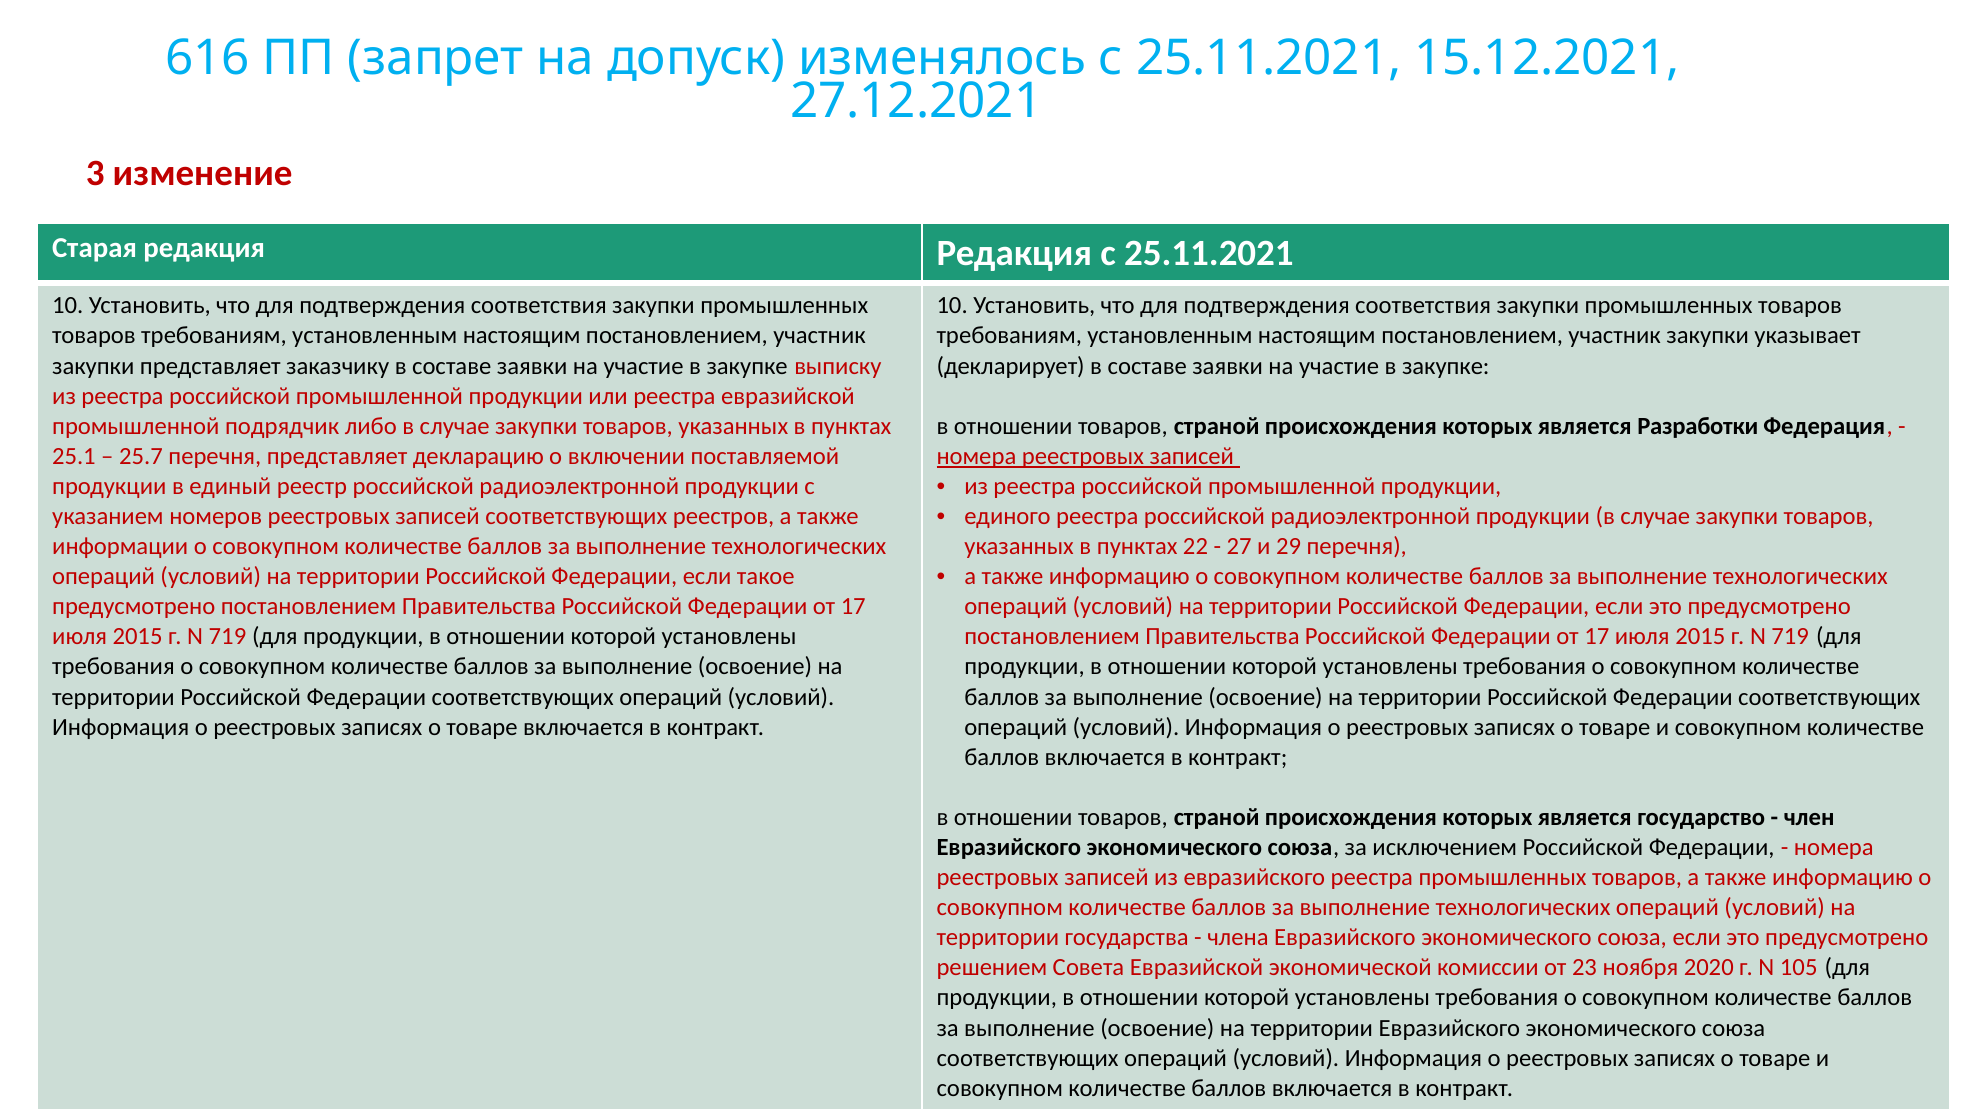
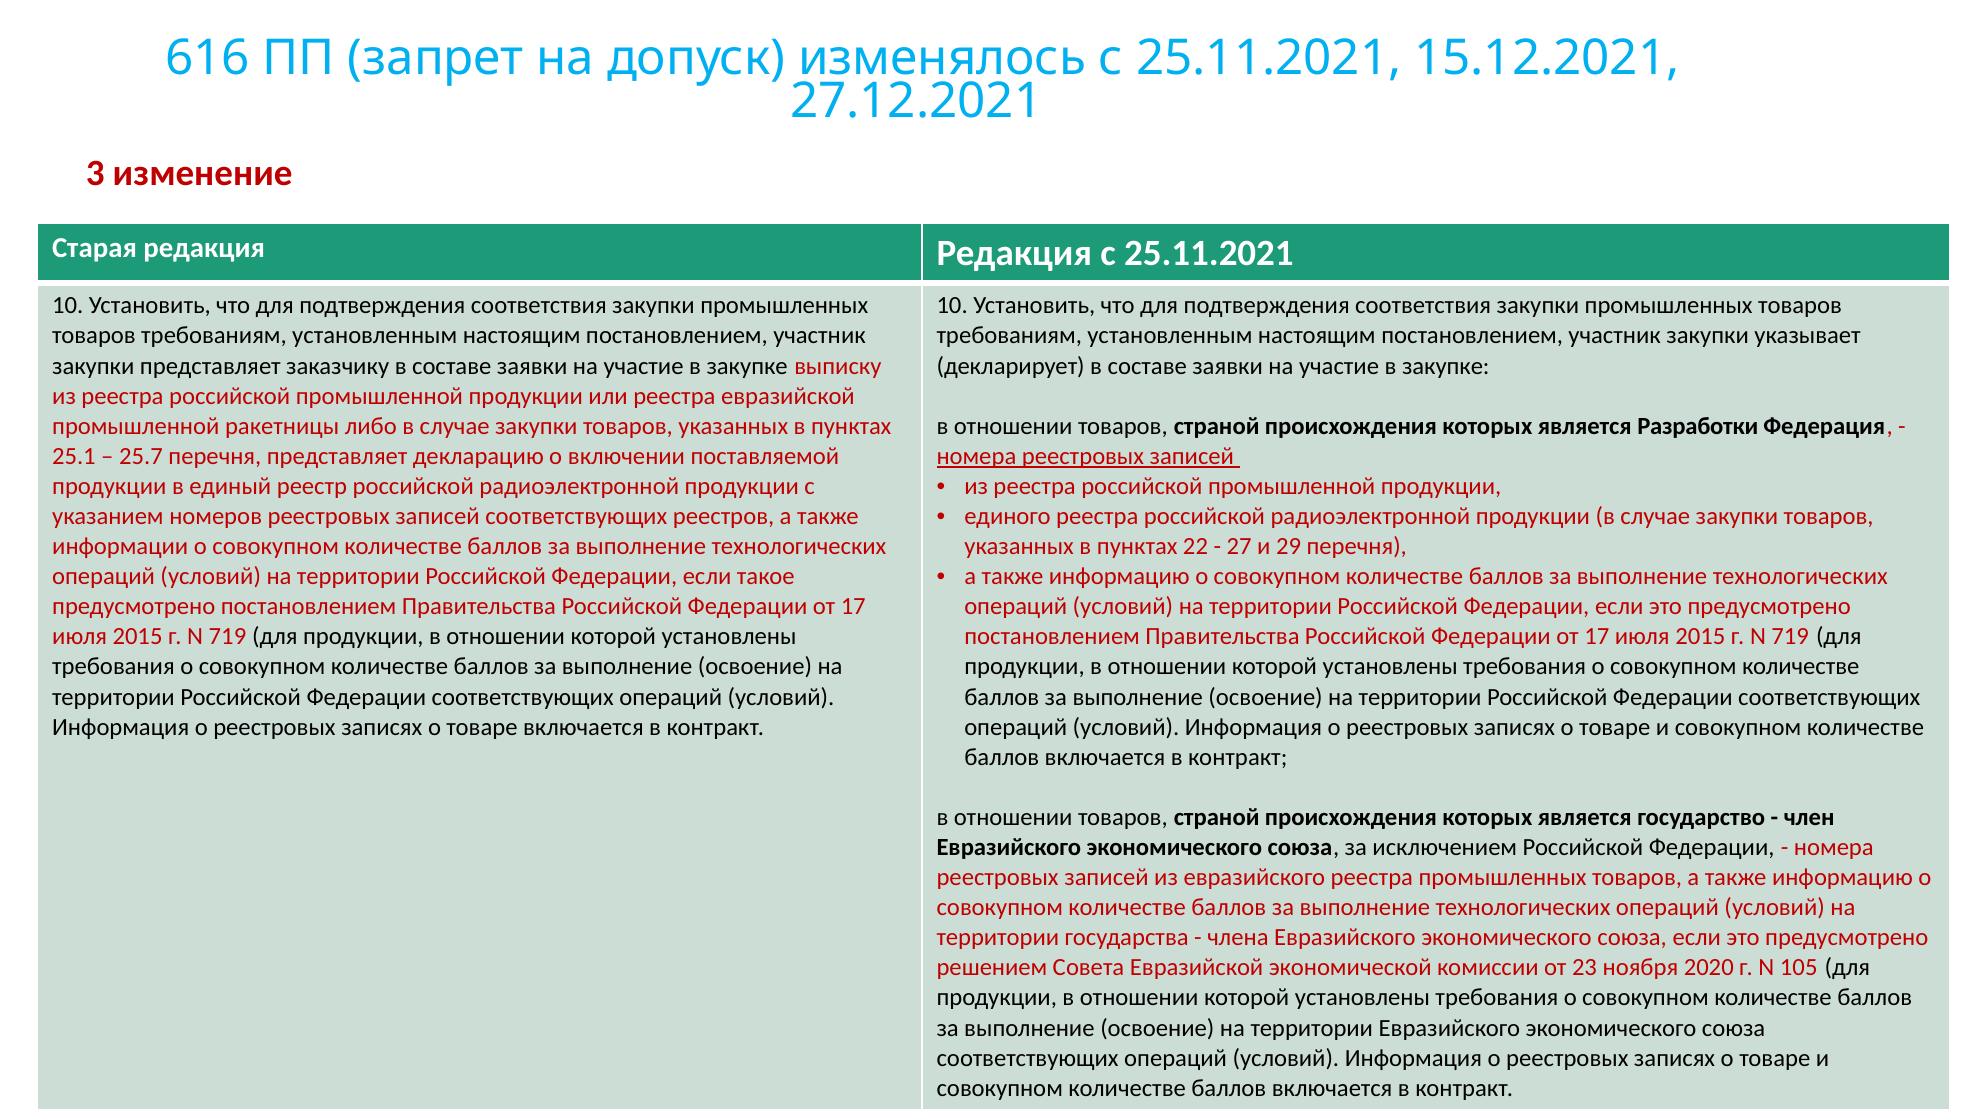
подрядчик: подрядчик -> ракетницы
